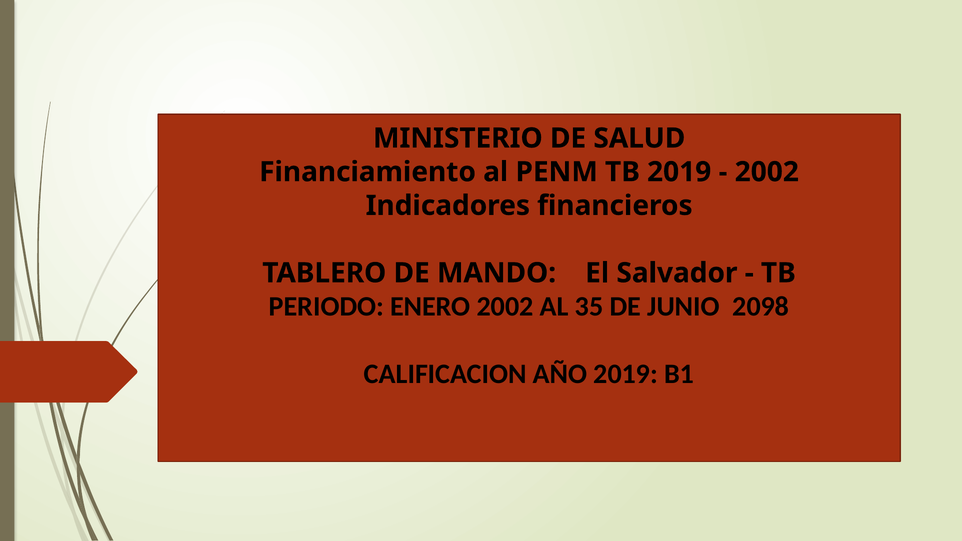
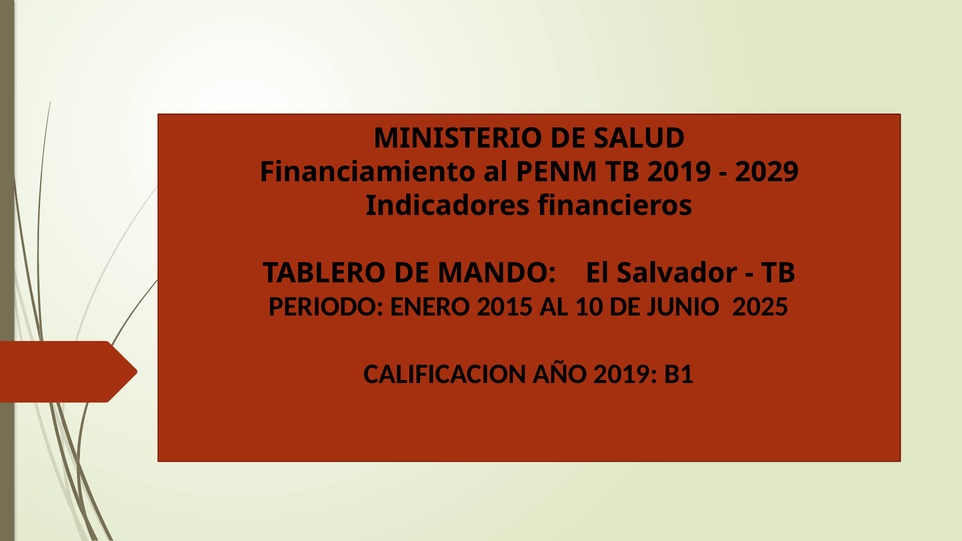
2002 at (767, 172): 2002 -> 2029
ENERO 2002: 2002 -> 2015
35: 35 -> 10
2098: 2098 -> 2025
